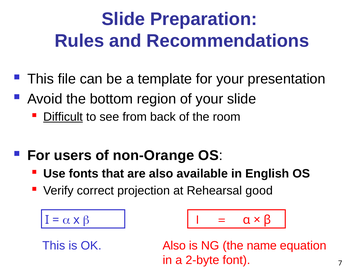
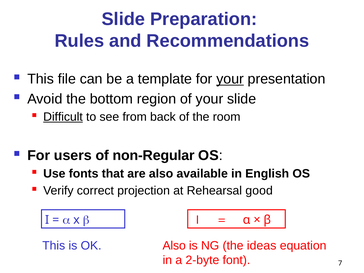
your at (230, 79) underline: none -> present
non-Orange: non-Orange -> non-Regular
name: name -> ideas
